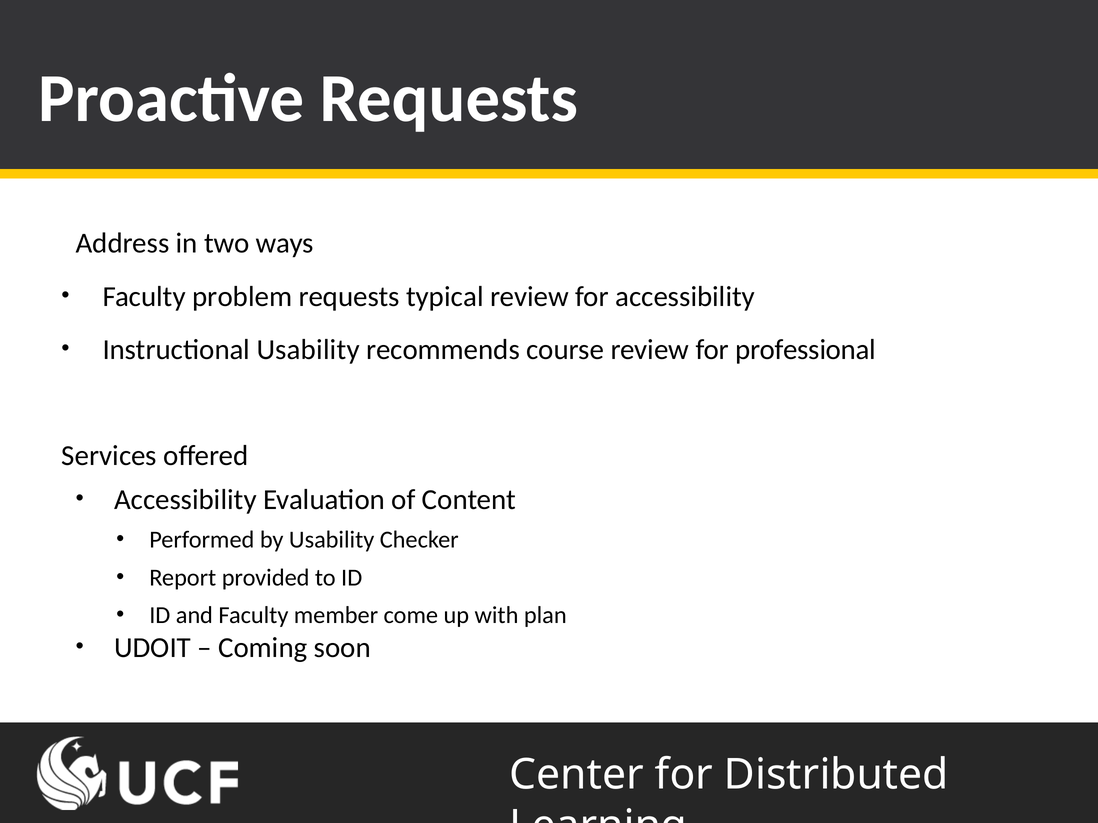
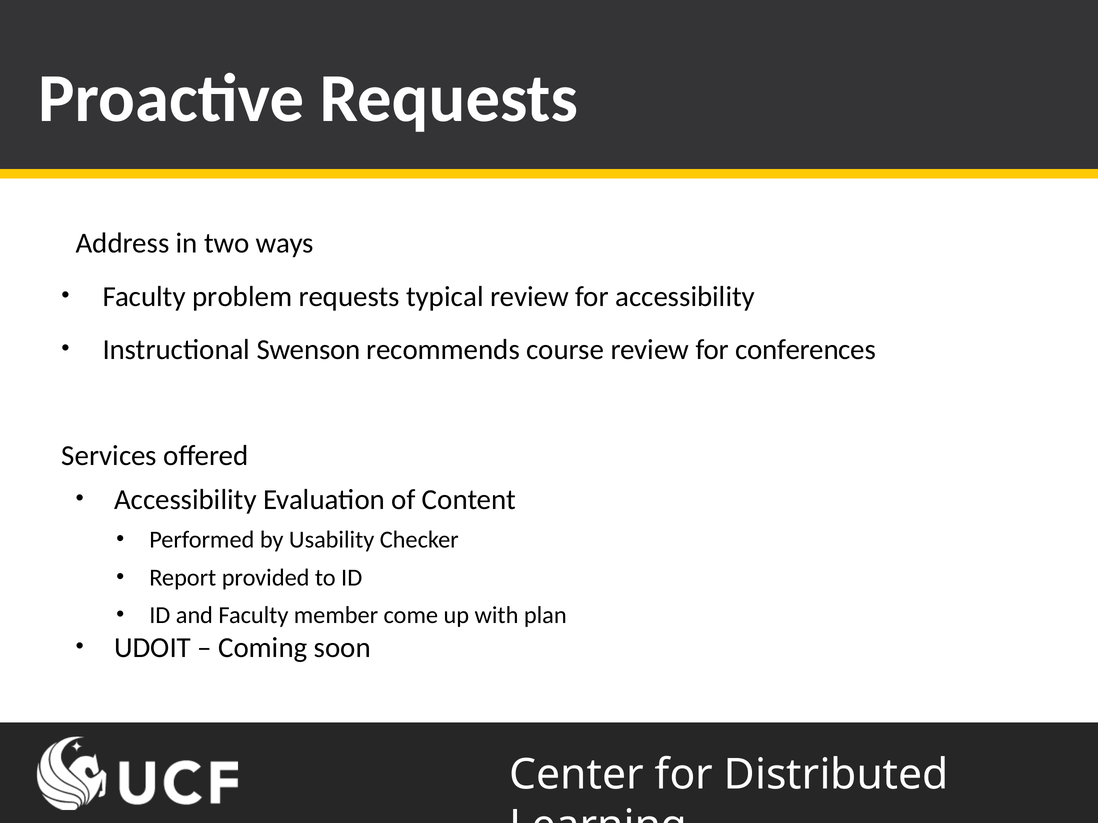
Instructional Usability: Usability -> Swenson
professional: professional -> conferences
